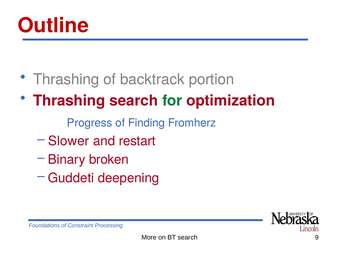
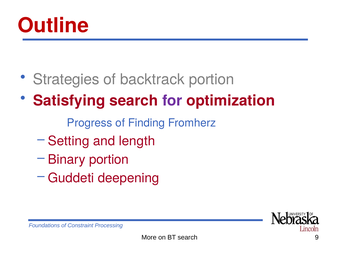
Thrashing at (66, 80): Thrashing -> Strategies
Thrashing at (69, 101): Thrashing -> Satisfying
for colour: green -> purple
Slower: Slower -> Setting
restart: restart -> length
Binary broken: broken -> portion
